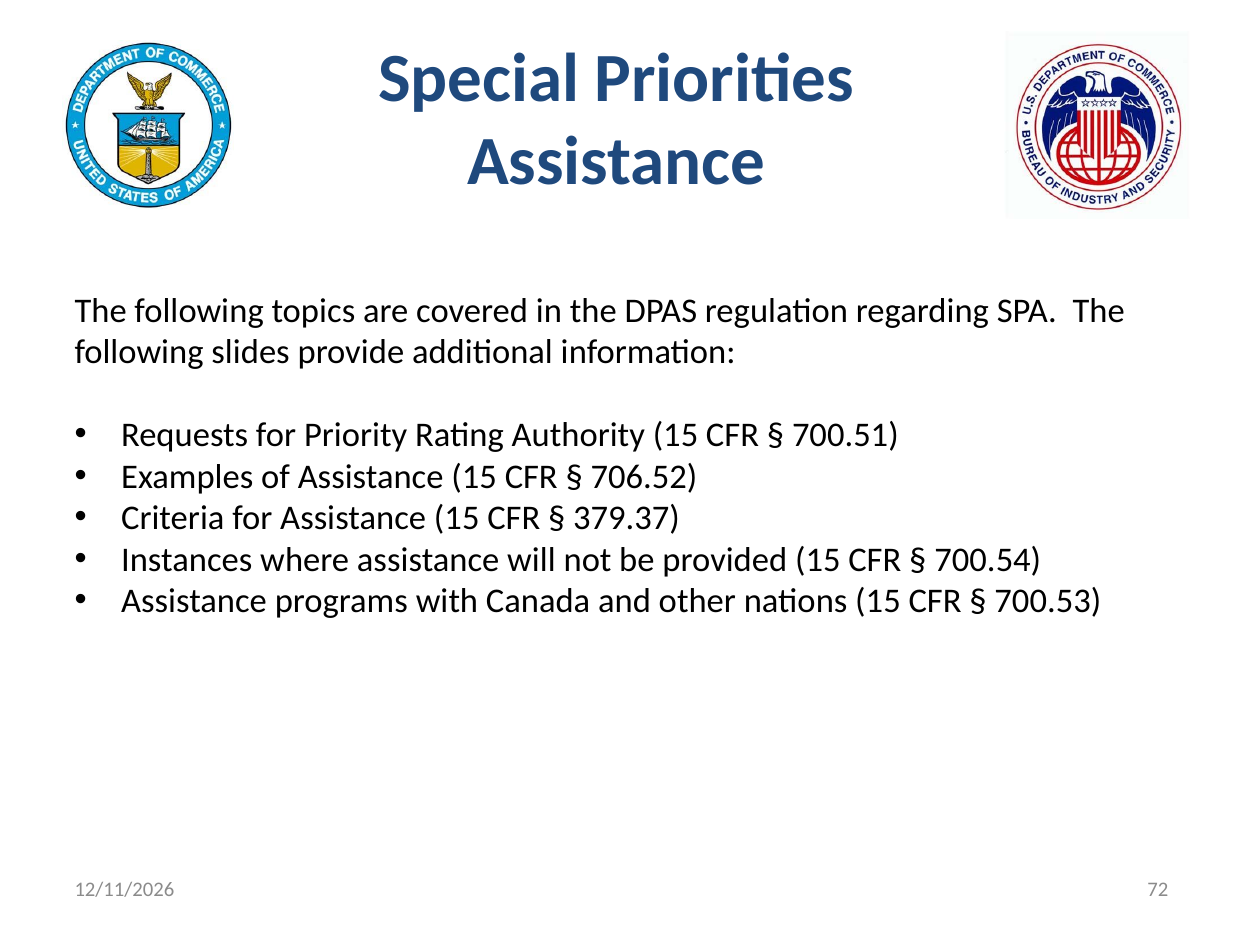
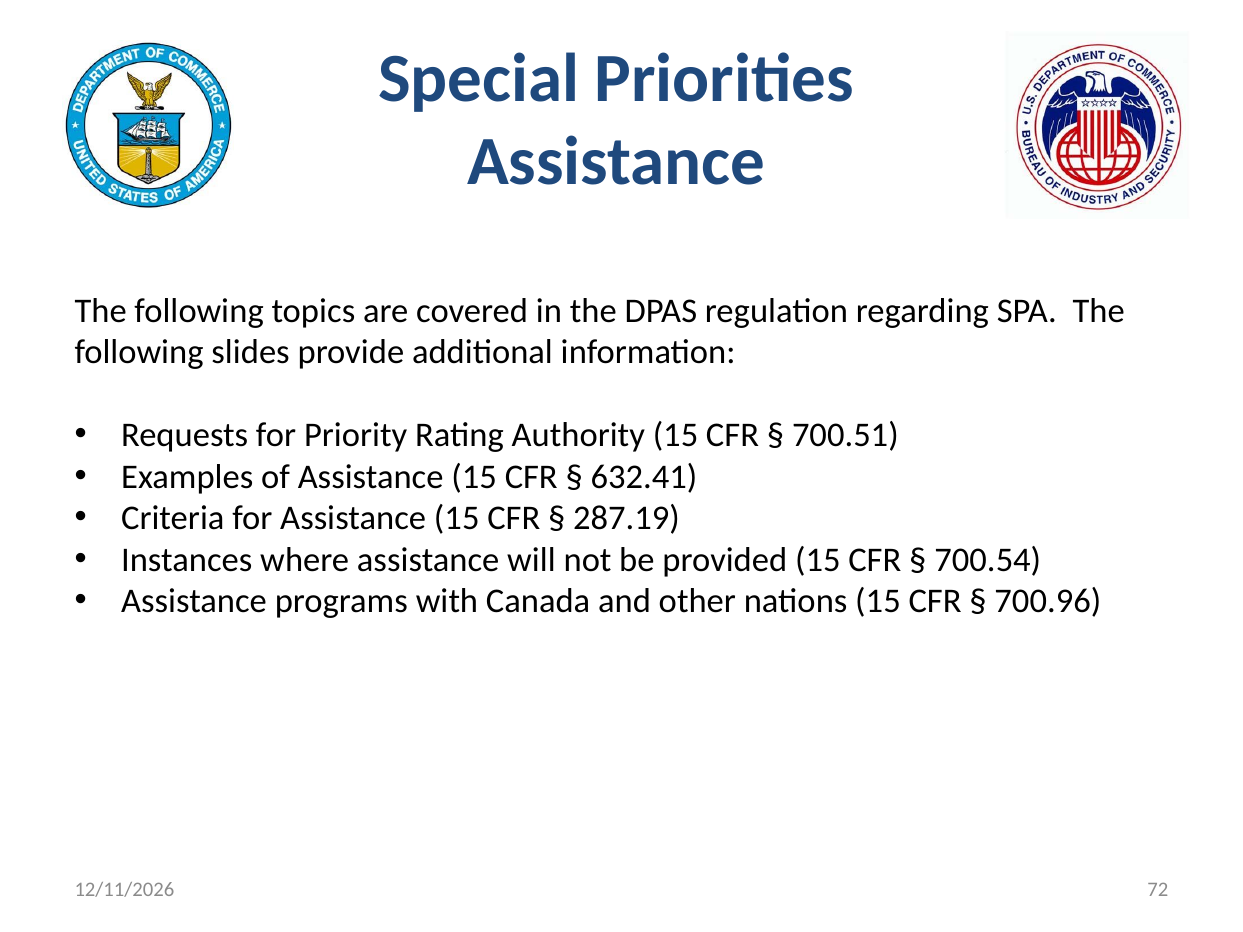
706.52: 706.52 -> 632.41
379.37: 379.37 -> 287.19
700.53: 700.53 -> 700.96
